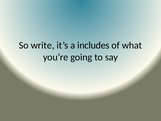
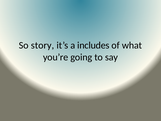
write: write -> story
